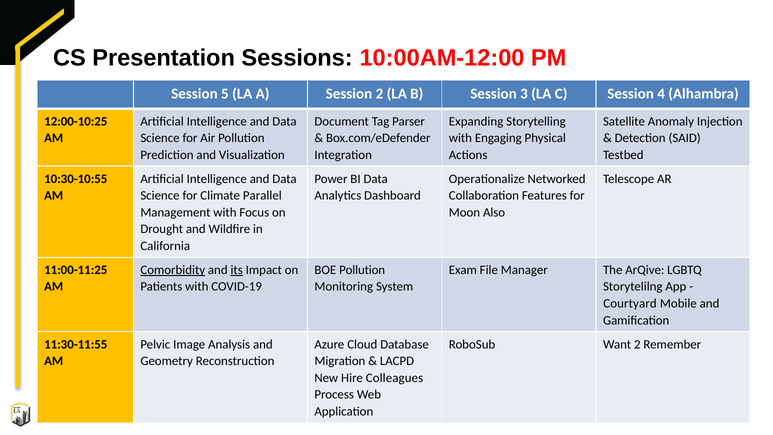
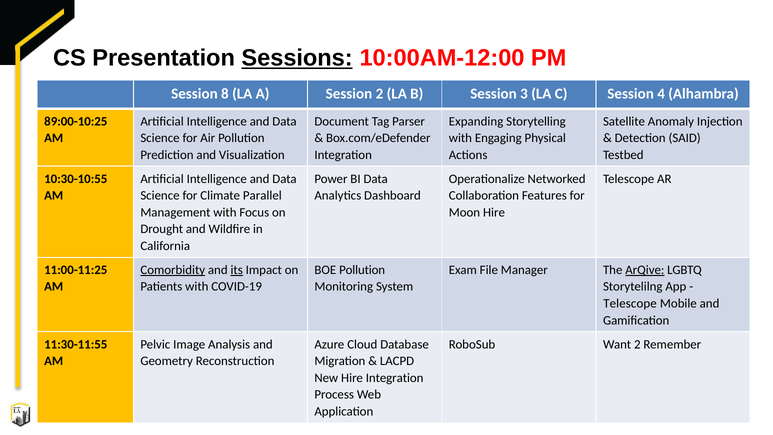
Sessions underline: none -> present
5: 5 -> 8
12:00-10:25: 12:00-10:25 -> 89:00-10:25
Moon Also: Also -> Hire
ArQive underline: none -> present
Courtyard at (630, 303): Courtyard -> Telescope
Hire Colleagues: Colleagues -> Integration
